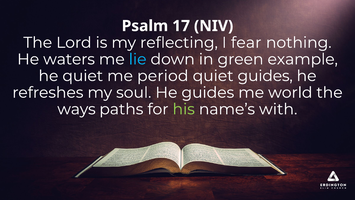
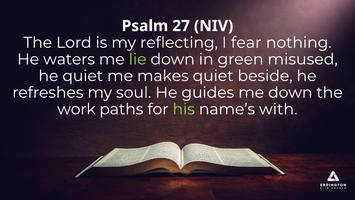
17: 17 -> 27
lie colour: light blue -> light green
example: example -> misused
period: period -> makes
quiet guides: guides -> beside
me world: world -> down
ways: ways -> work
